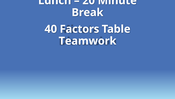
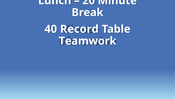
Factors: Factors -> Record
